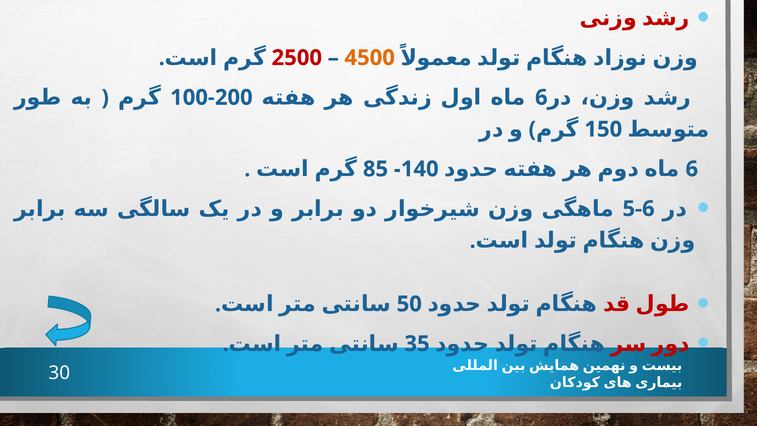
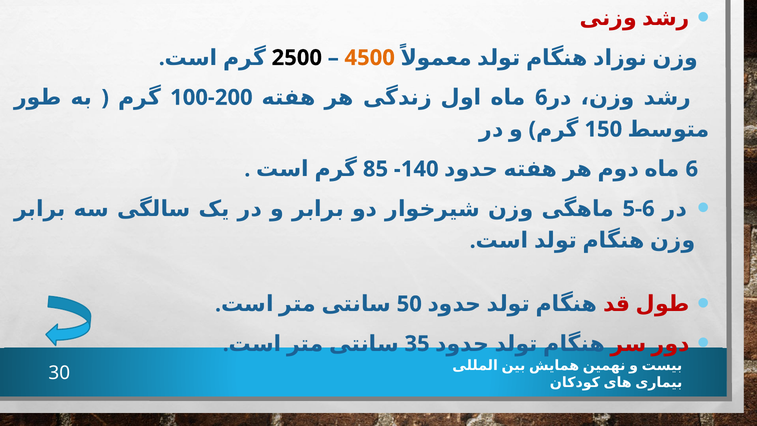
2500 colour: red -> black
